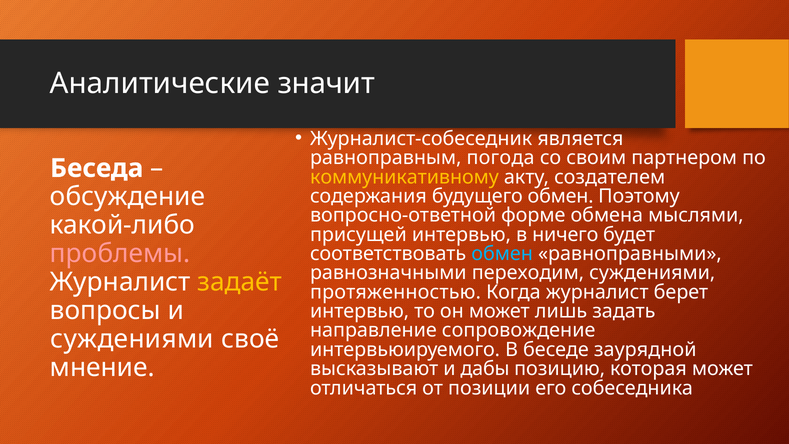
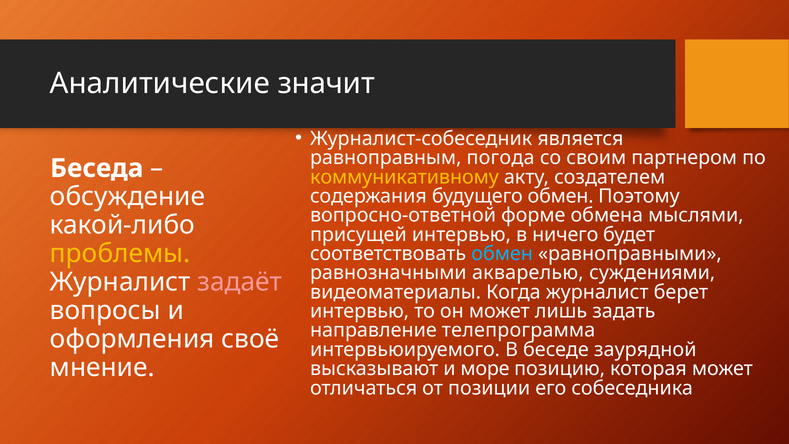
проблемы colour: pink -> yellow
переходим: переходим -> акварелью
задаёт colour: yellow -> pink
протяженностью: протяженностью -> видеоматериалы
сопровождение: сопровождение -> телепрограмма
суждениями at (132, 339): суждениями -> оформления
дабы: дабы -> море
